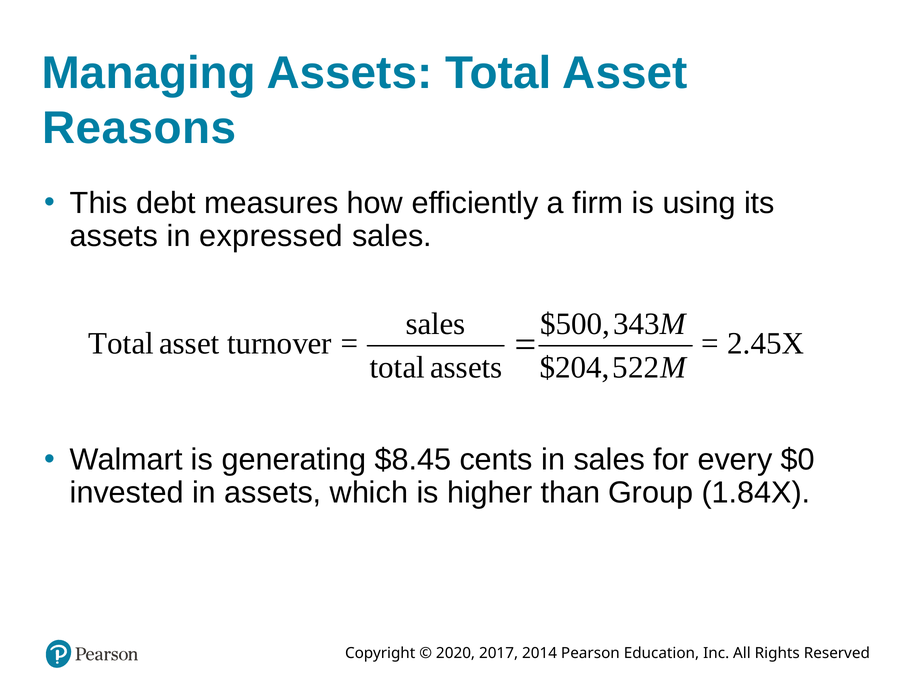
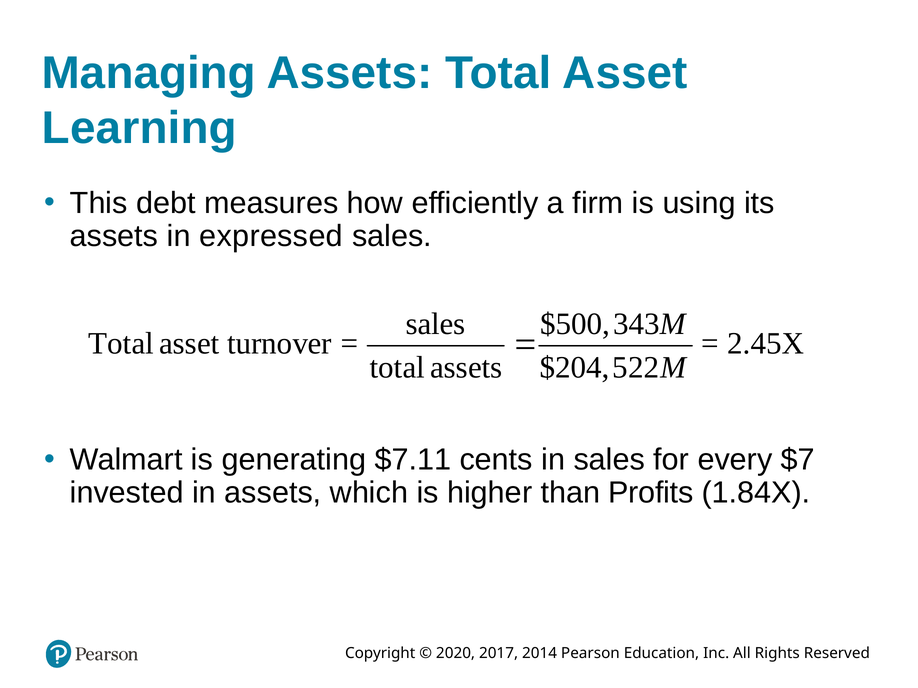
Reasons: Reasons -> Learning
$8.45: $8.45 -> $7.11
$0: $0 -> $7
Group: Group -> Profits
